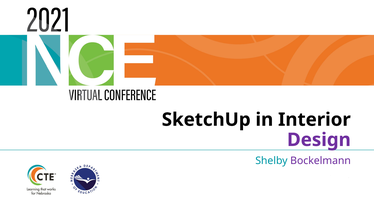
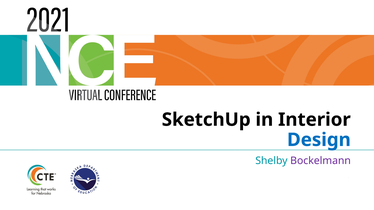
Design colour: purple -> blue
